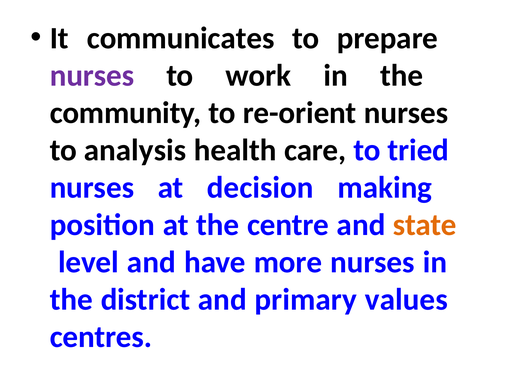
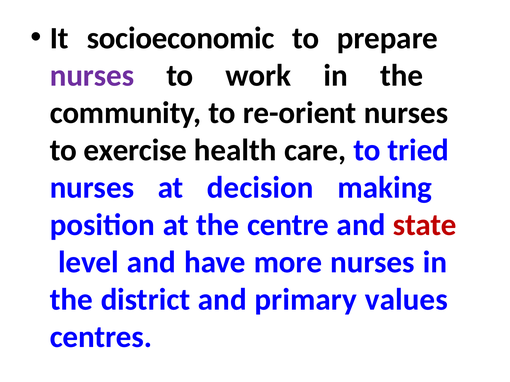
communicates: communicates -> socioeconomic
analysis: analysis -> exercise
state colour: orange -> red
